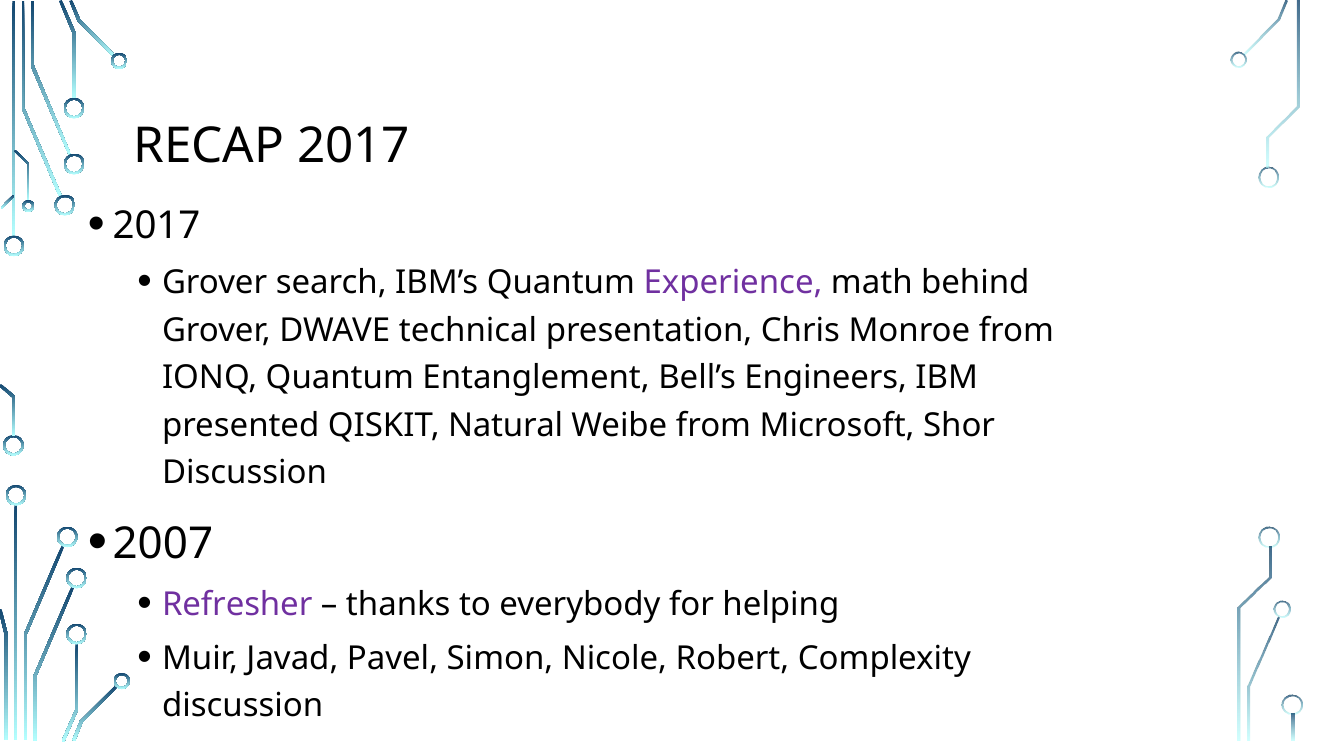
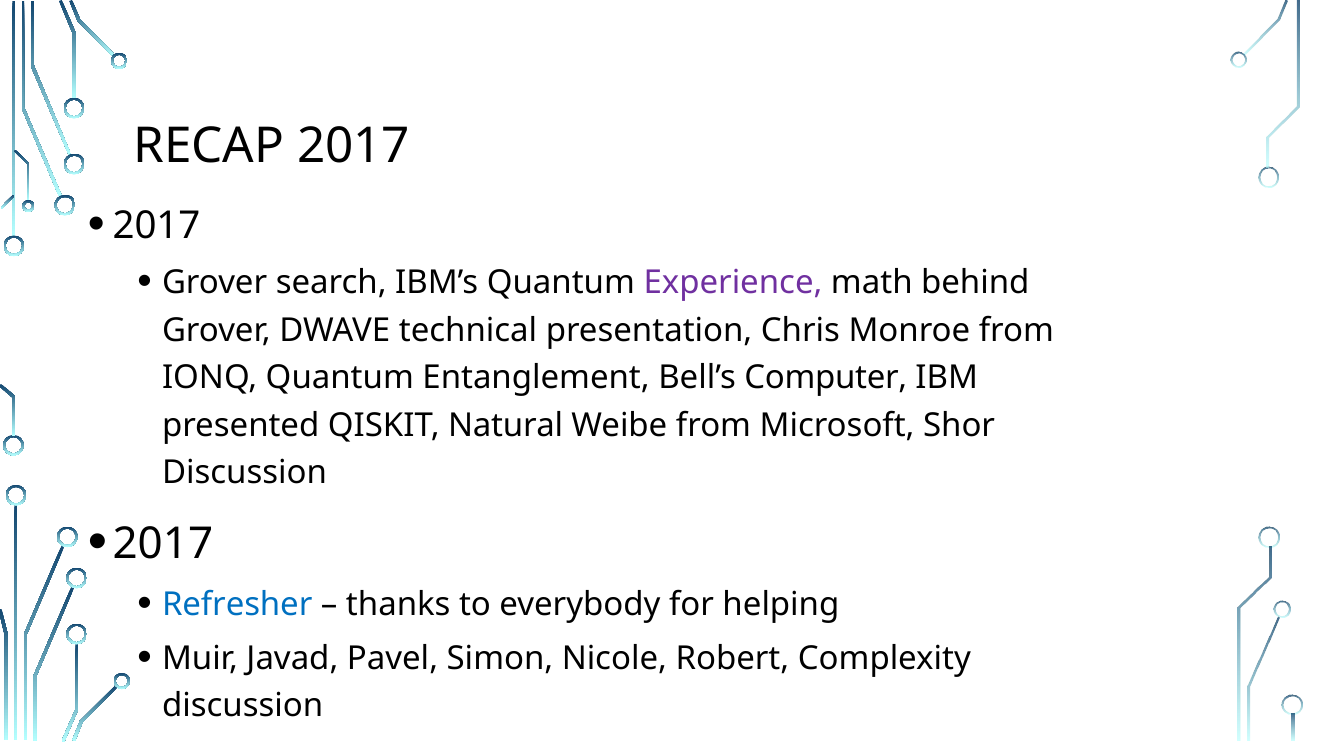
Engineers: Engineers -> Computer
2007 at (163, 544): 2007 -> 2017
Refresher colour: purple -> blue
